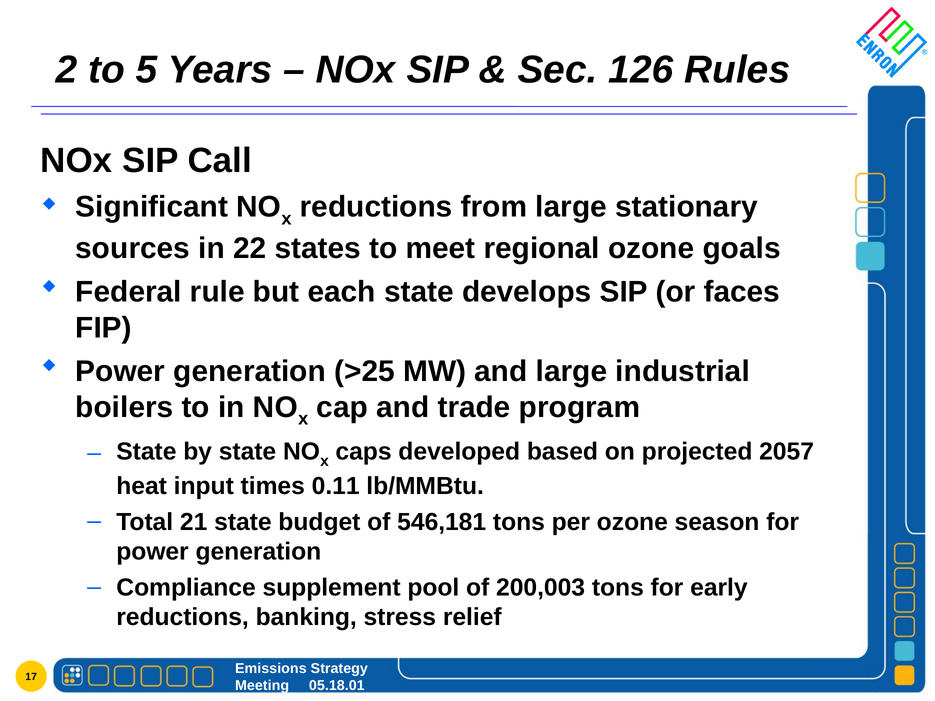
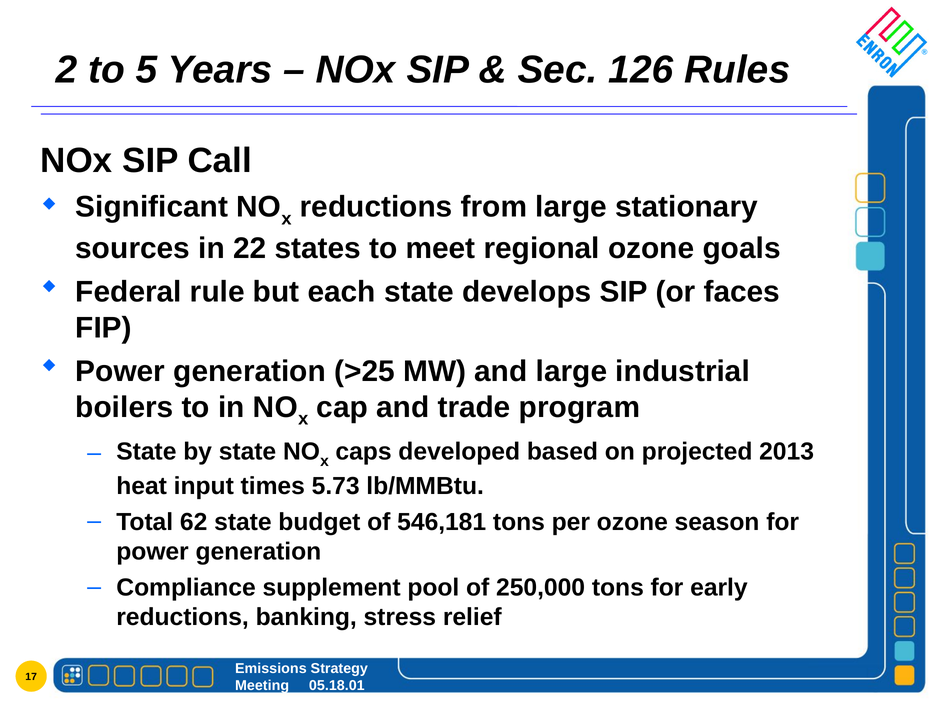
2057: 2057 -> 2013
0.11: 0.11 -> 5.73
21: 21 -> 62
200,003: 200,003 -> 250,000
